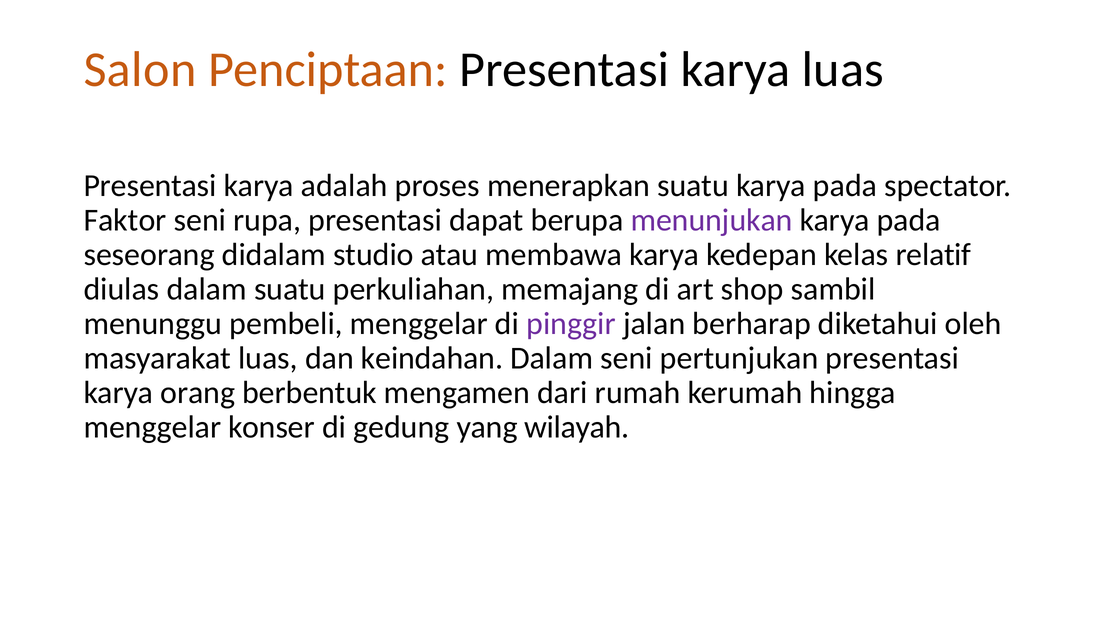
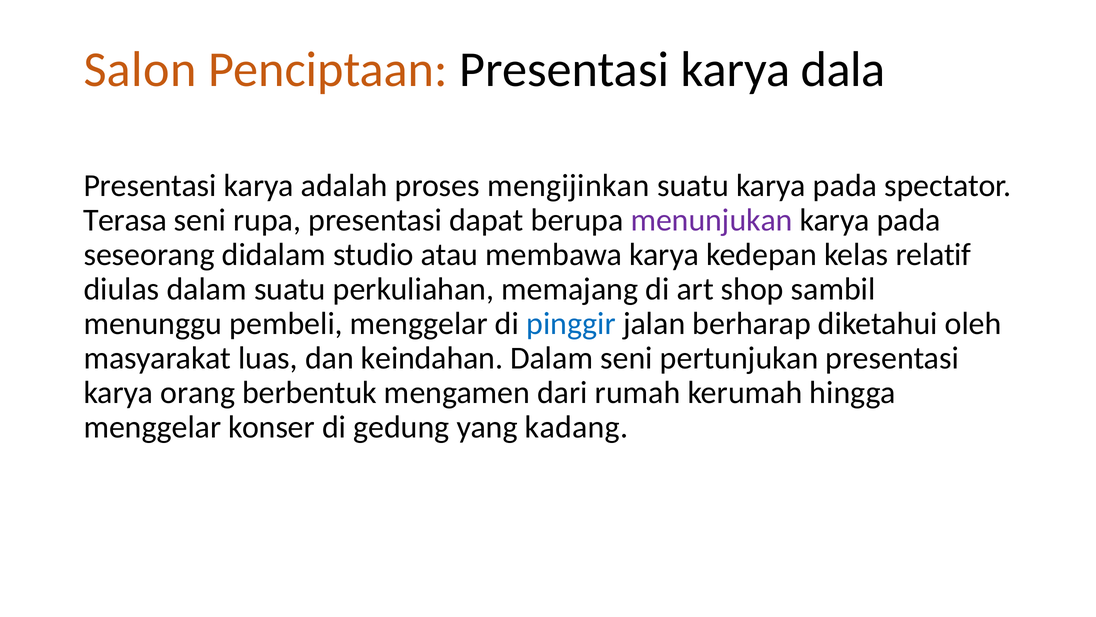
karya luas: luas -> dala
menerapkan: menerapkan -> mengijinkan
Faktor: Faktor -> Terasa
pinggir colour: purple -> blue
wilayah: wilayah -> kadang
